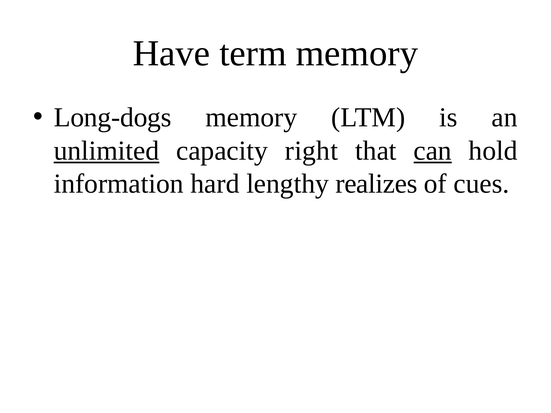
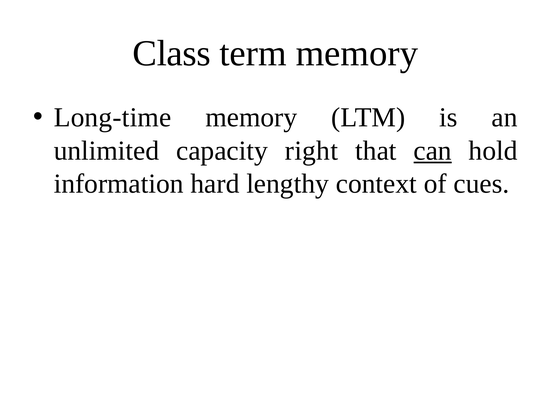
Have: Have -> Class
Long-dogs: Long-dogs -> Long-time
unlimited underline: present -> none
realizes: realizes -> context
